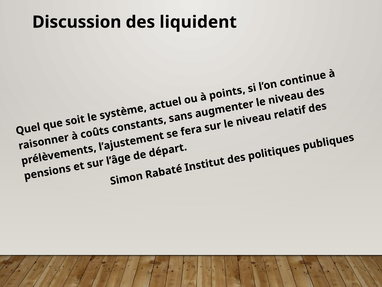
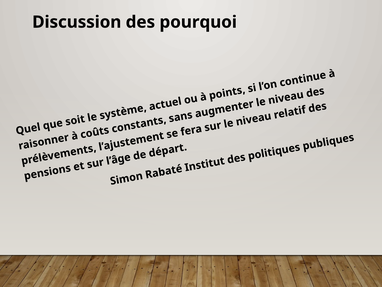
liquident: liquident -> pourquoi
